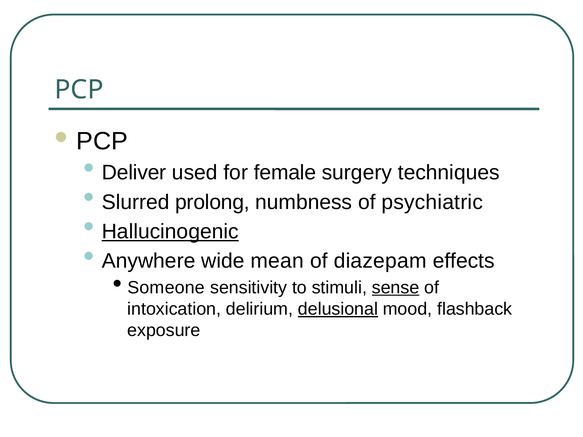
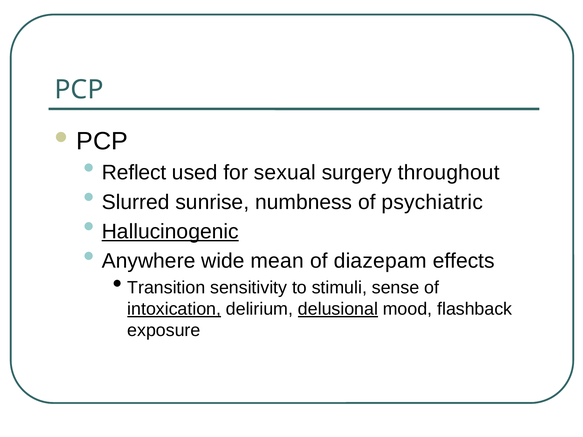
Deliver: Deliver -> Reflect
female: female -> sexual
techniques: techniques -> throughout
prolong: prolong -> sunrise
Someone: Someone -> Transition
sense underline: present -> none
intoxication underline: none -> present
